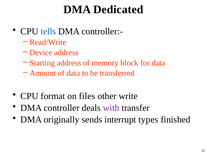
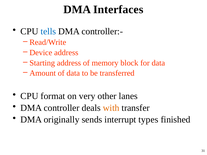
Dedicated: Dedicated -> Interfaces
files: files -> very
write: write -> lanes
with colour: purple -> orange
